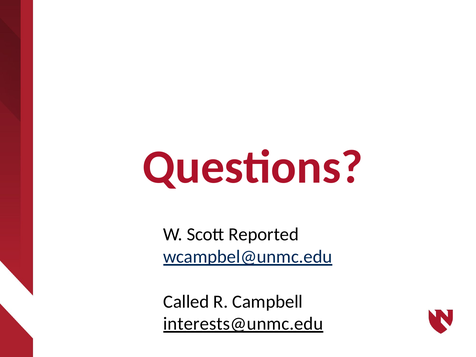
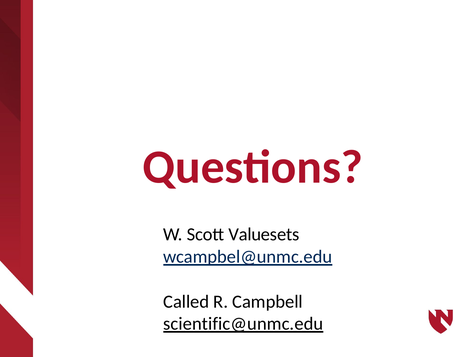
Reported: Reported -> Valuesets
interests@unmc.edu: interests@unmc.edu -> scientific@unmc.edu
